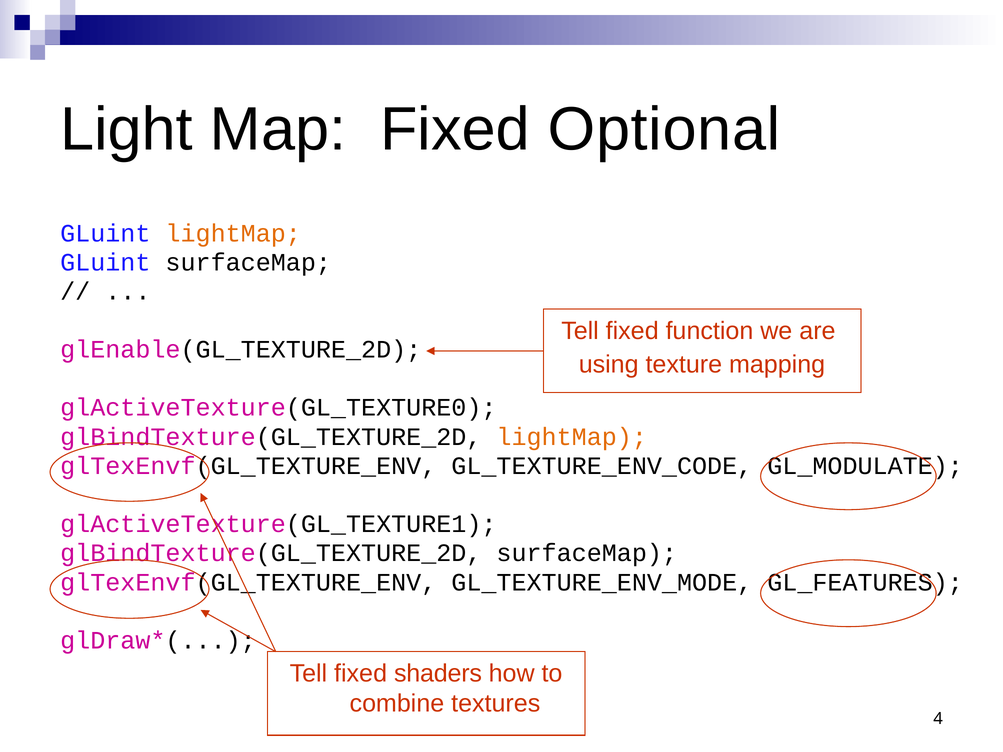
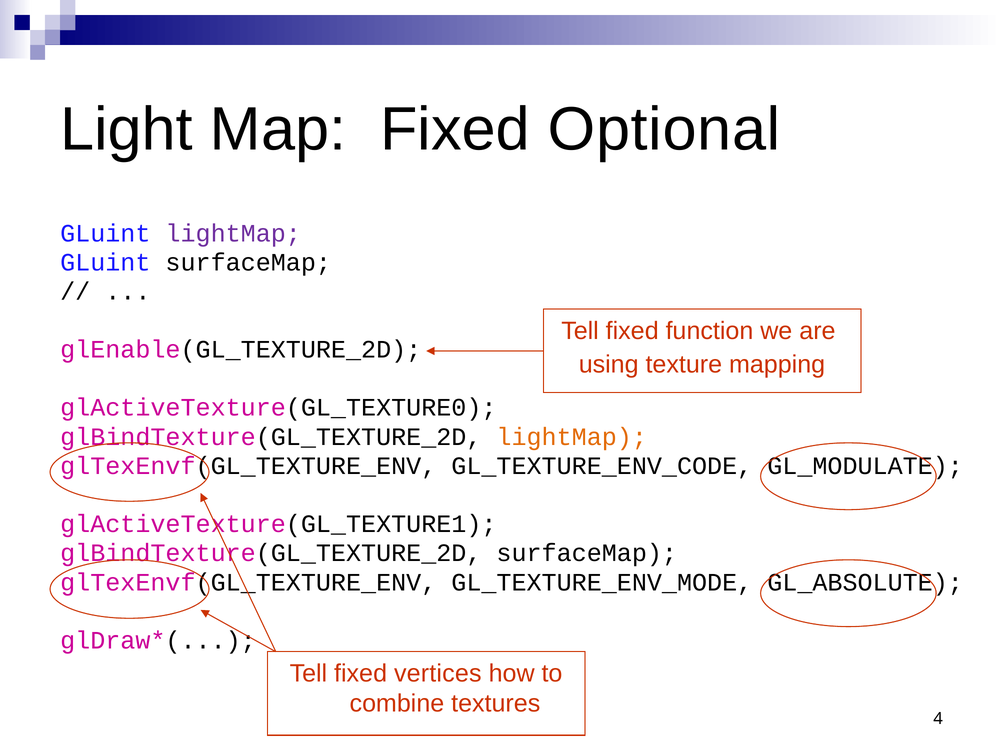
lightMap at (233, 233) colour: orange -> purple
GL_FEATURES: GL_FEATURES -> GL_ABSOLUTE
shaders: shaders -> vertices
